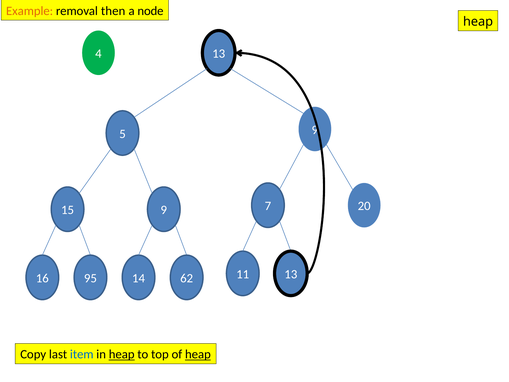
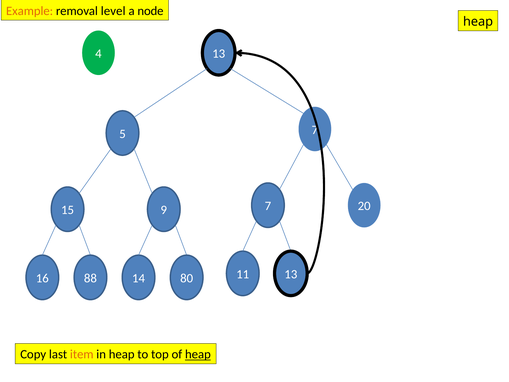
then: then -> level
5 9: 9 -> 7
95: 95 -> 88
62: 62 -> 80
item colour: blue -> orange
heap at (122, 354) underline: present -> none
